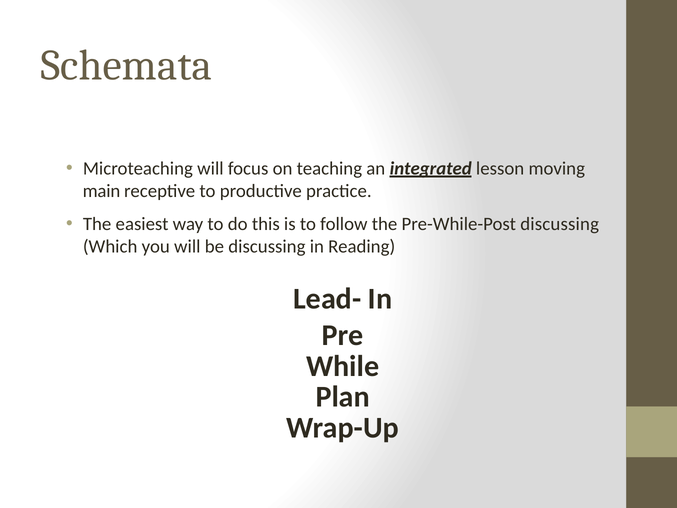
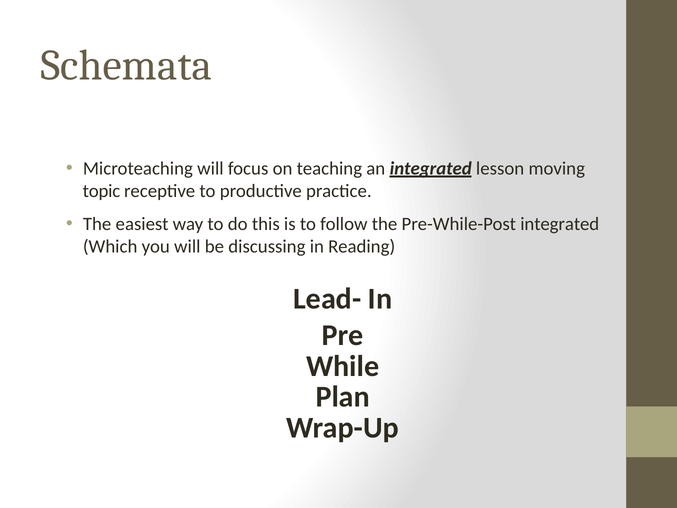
main: main -> topic
Pre-While-Post discussing: discussing -> integrated
